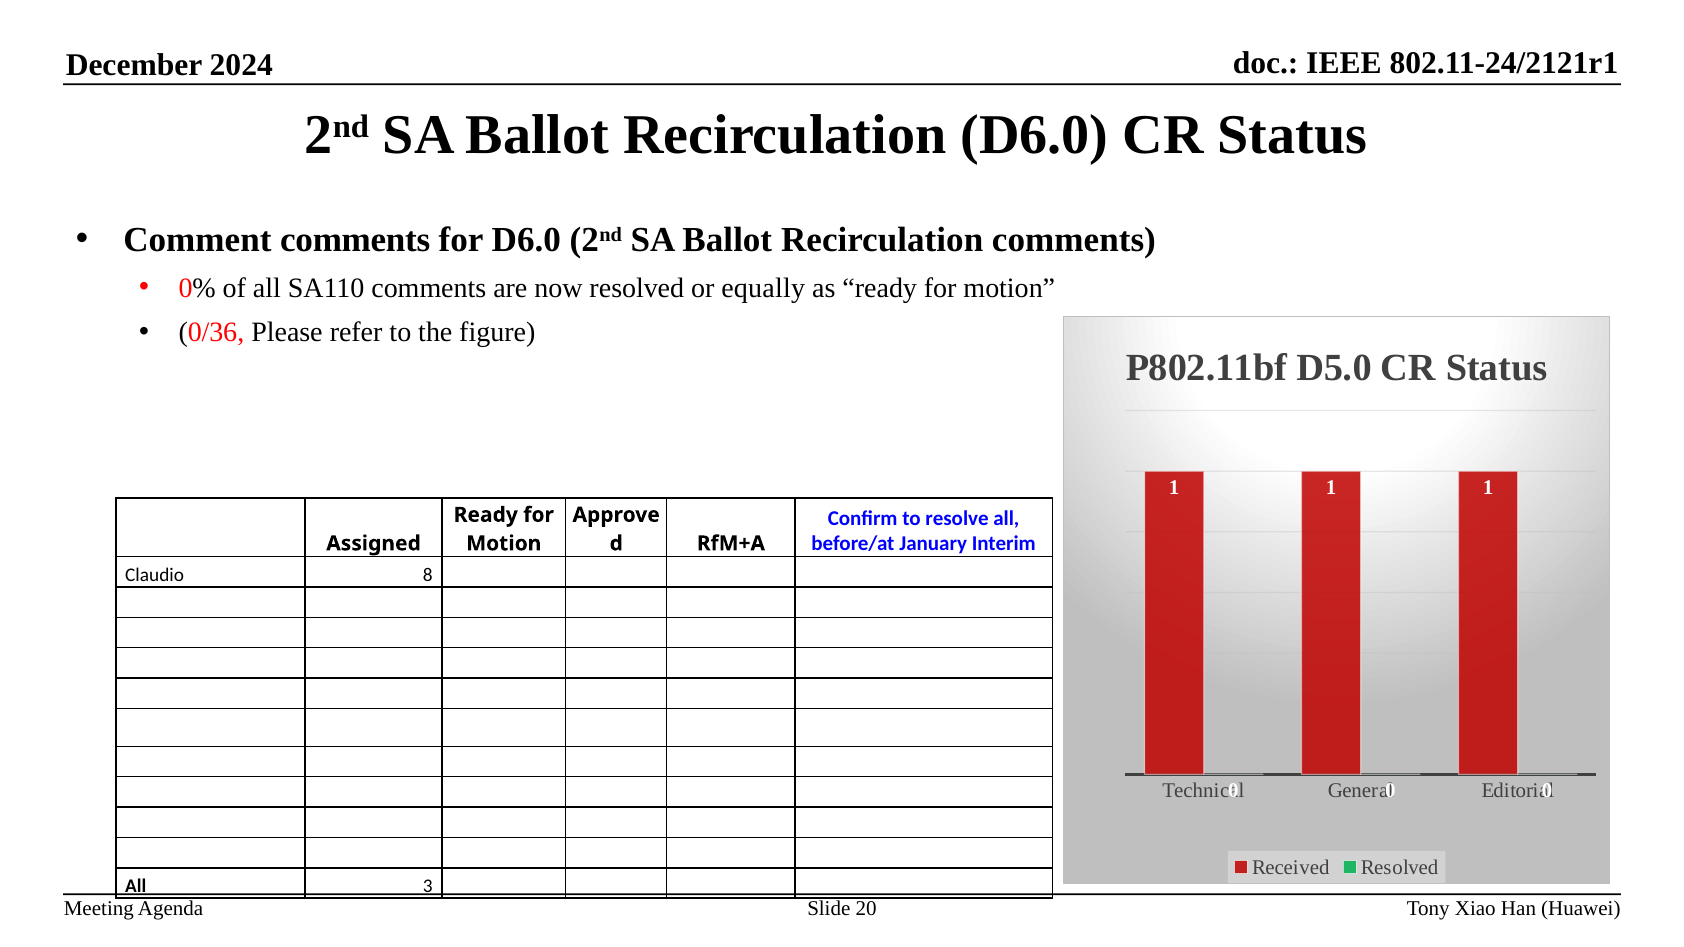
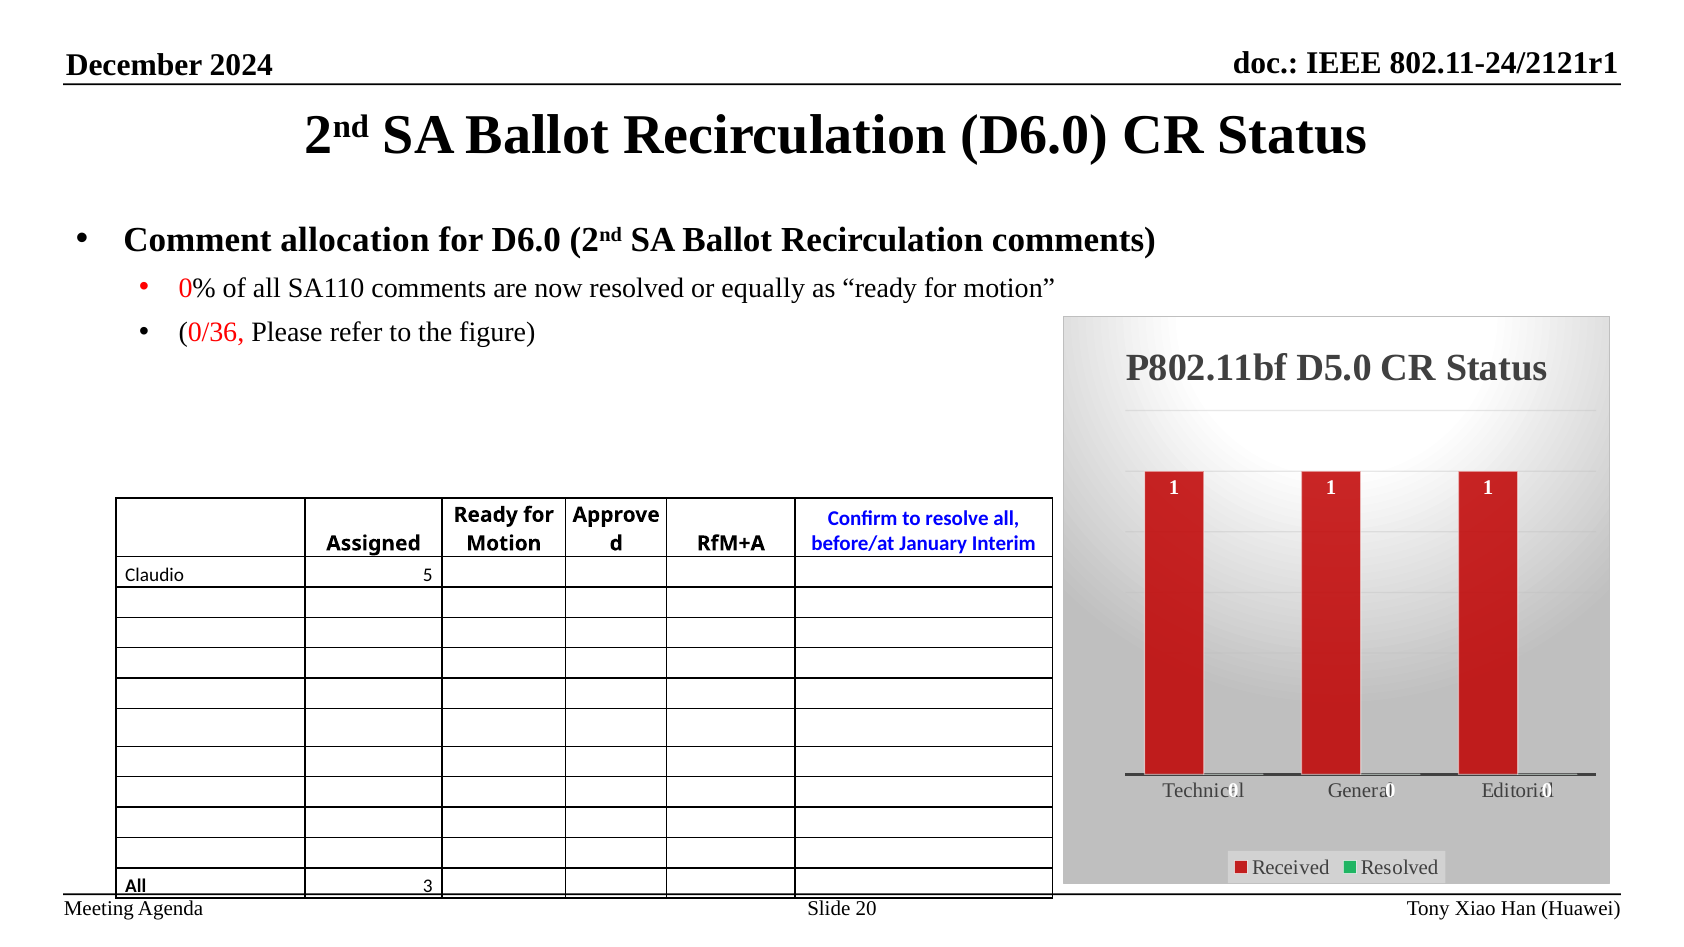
Comment comments: comments -> allocation
8: 8 -> 5
